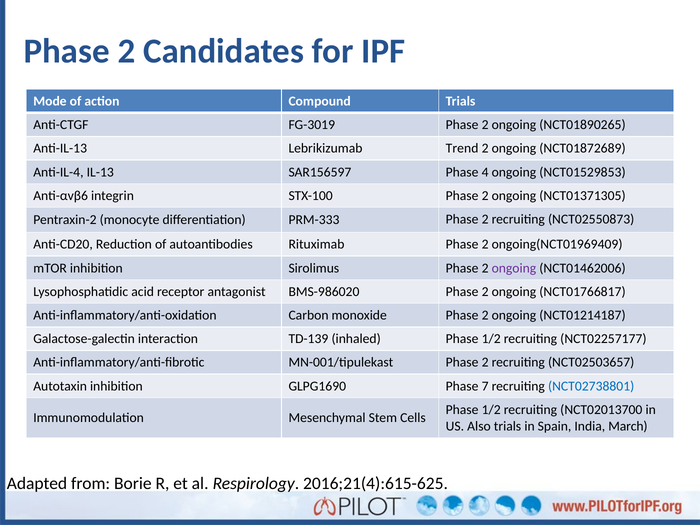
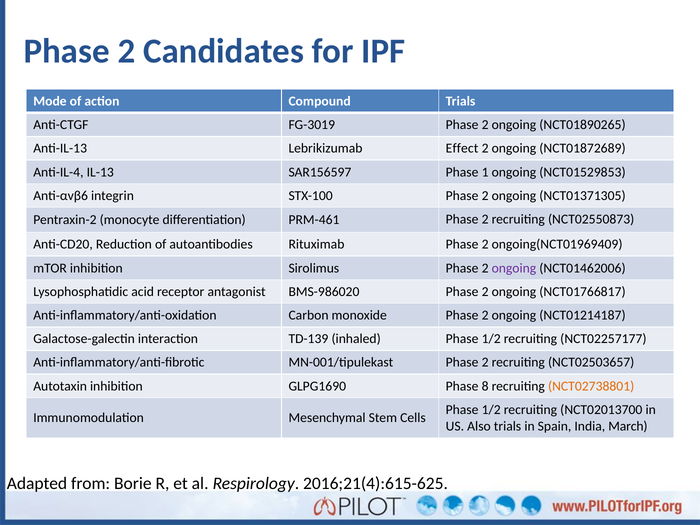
Trend: Trend -> Effect
4: 4 -> 1
PRM-333: PRM-333 -> PRM-461
7: 7 -> 8
NCT02738801 colour: blue -> orange
